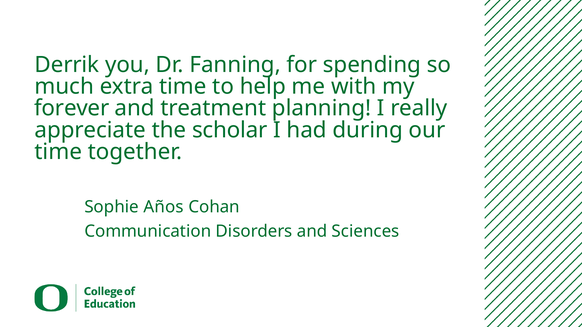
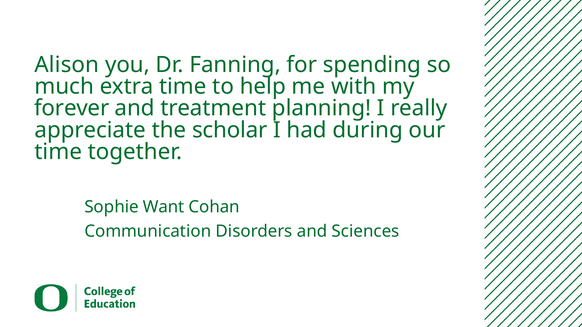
Derrik: Derrik -> Alison
Años: Años -> Want
